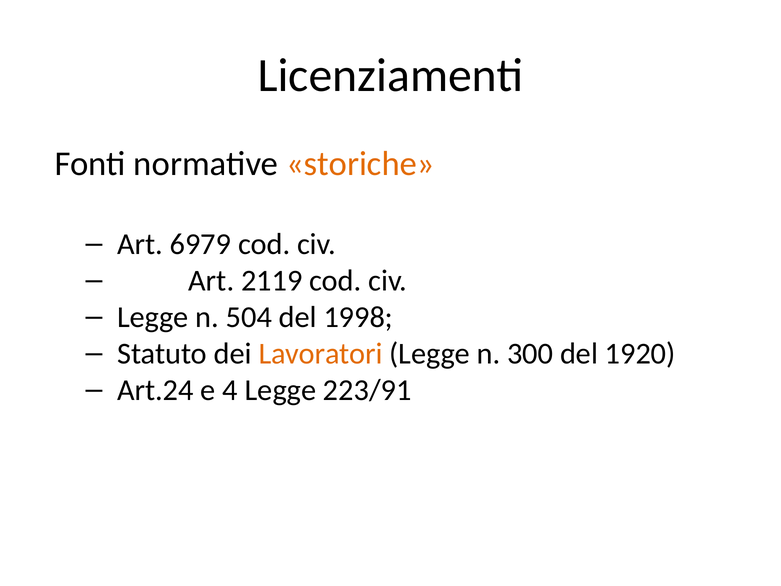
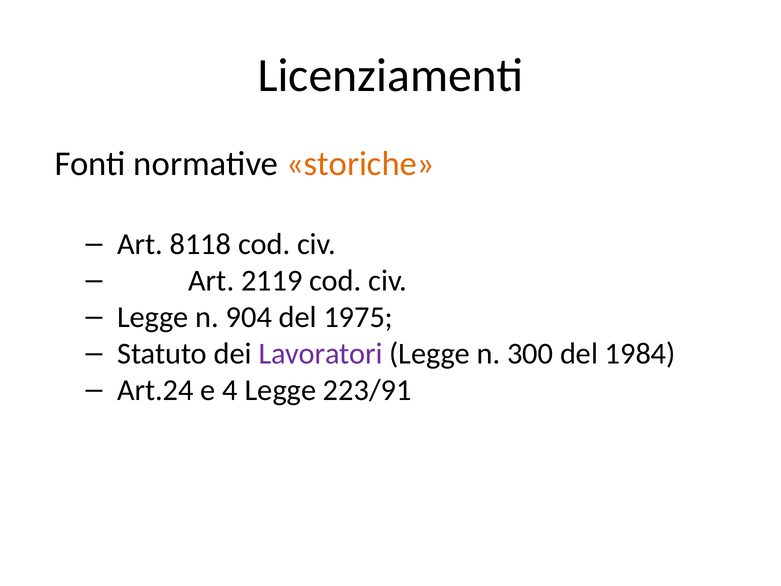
6979: 6979 -> 8118
504: 504 -> 904
1998: 1998 -> 1975
Lavoratori colour: orange -> purple
1920: 1920 -> 1984
